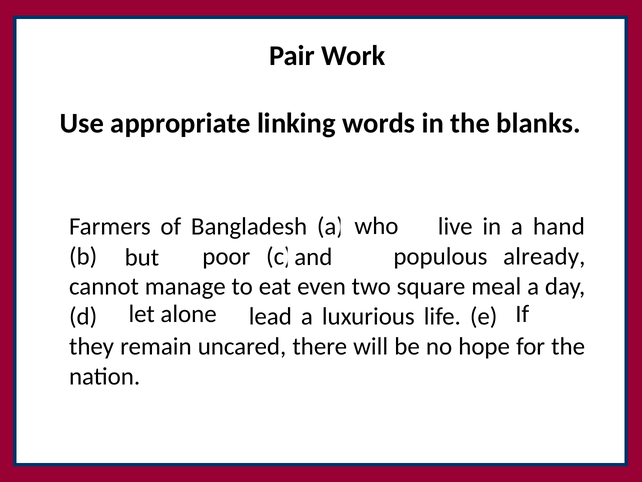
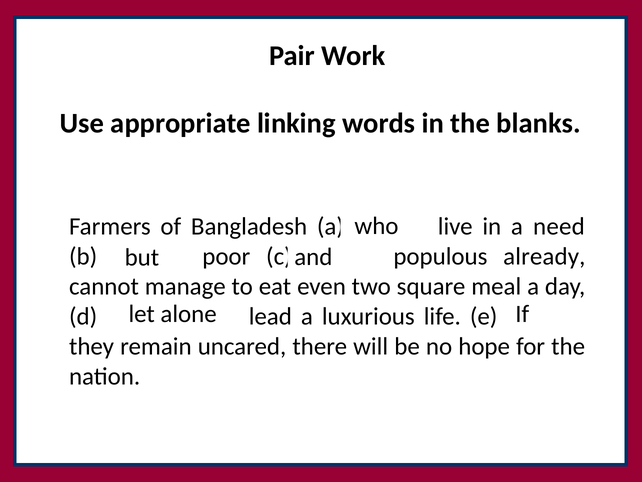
hand: hand -> need
